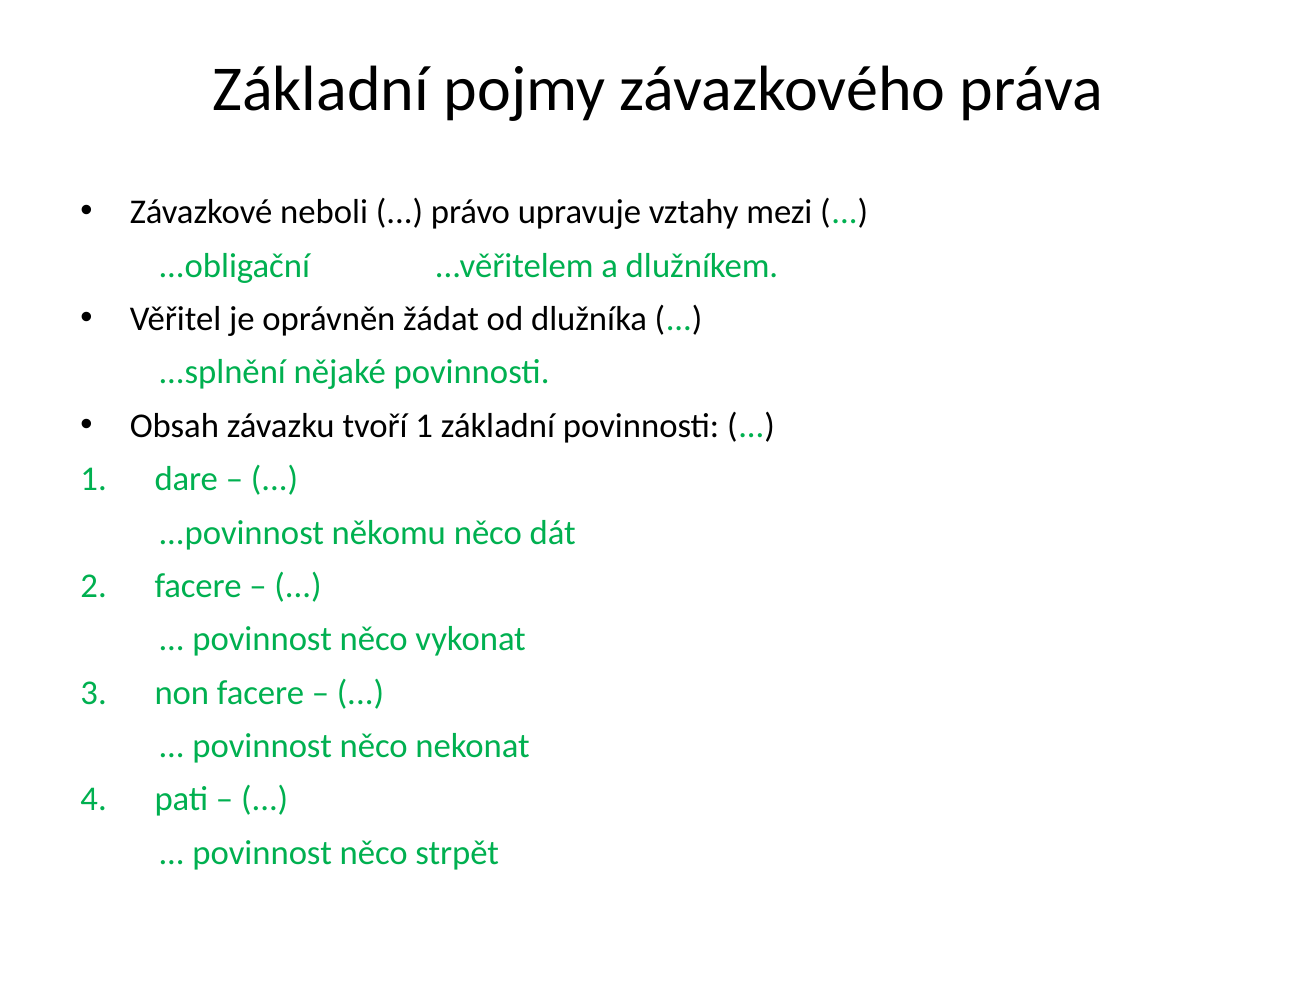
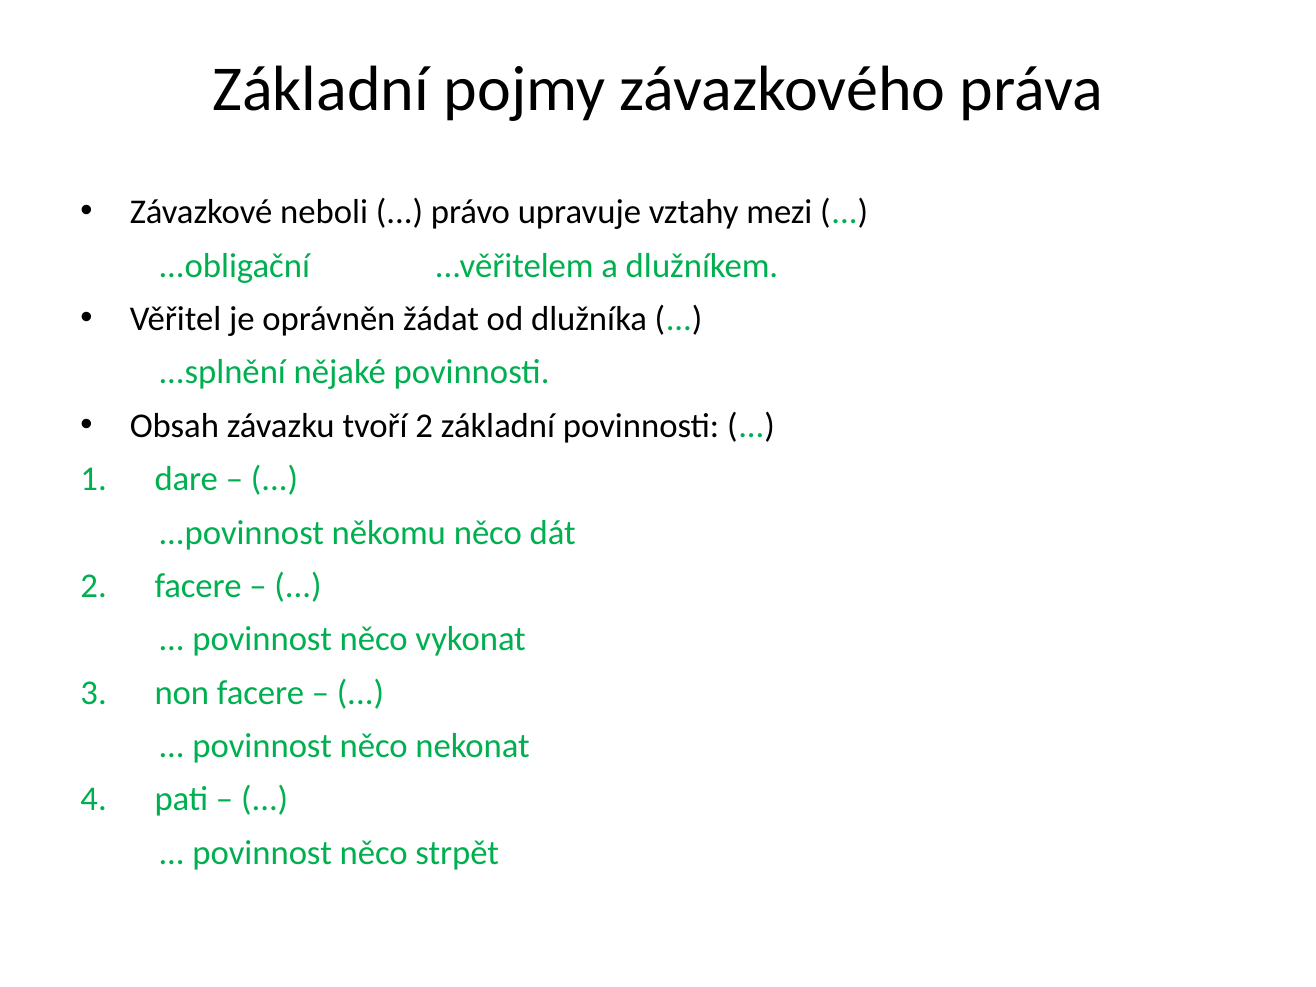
tvoří 1: 1 -> 2
